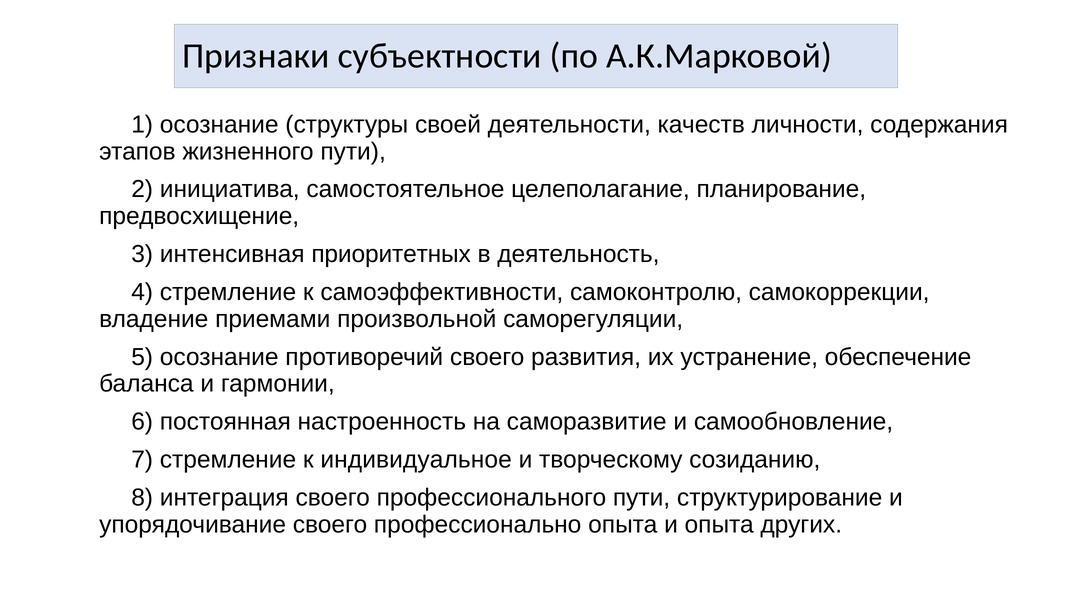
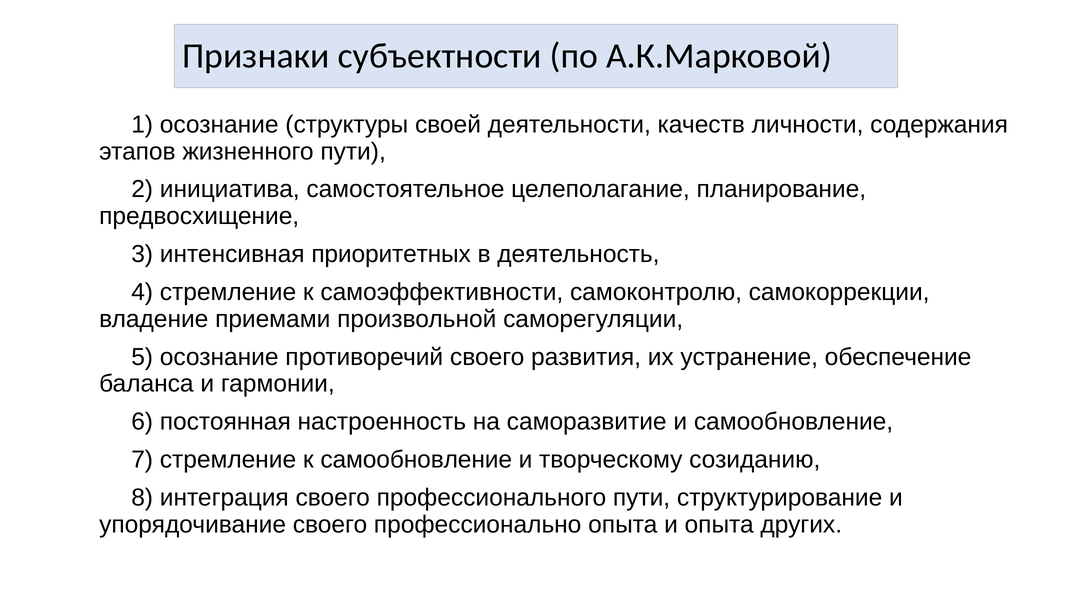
к индивидуальное: индивидуальное -> самообновление
